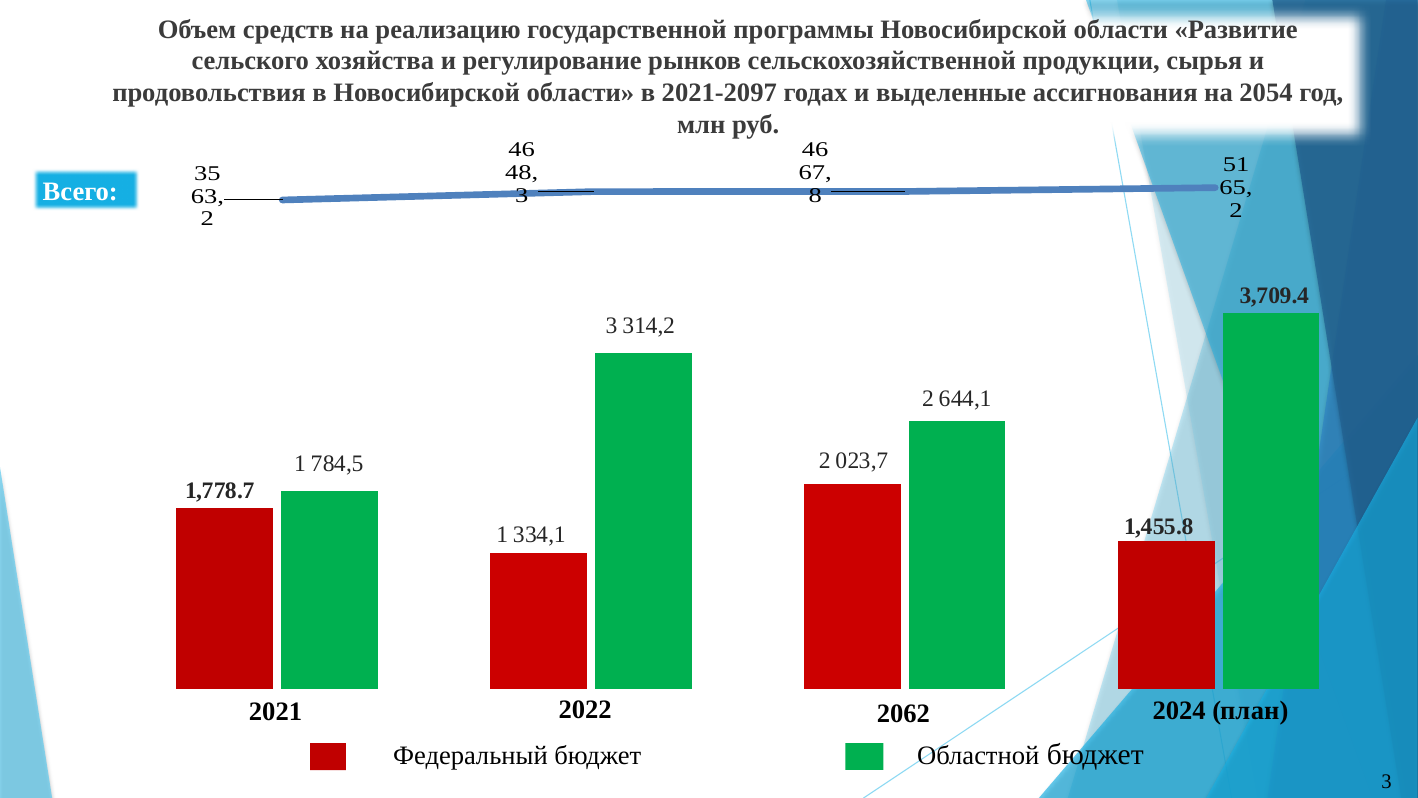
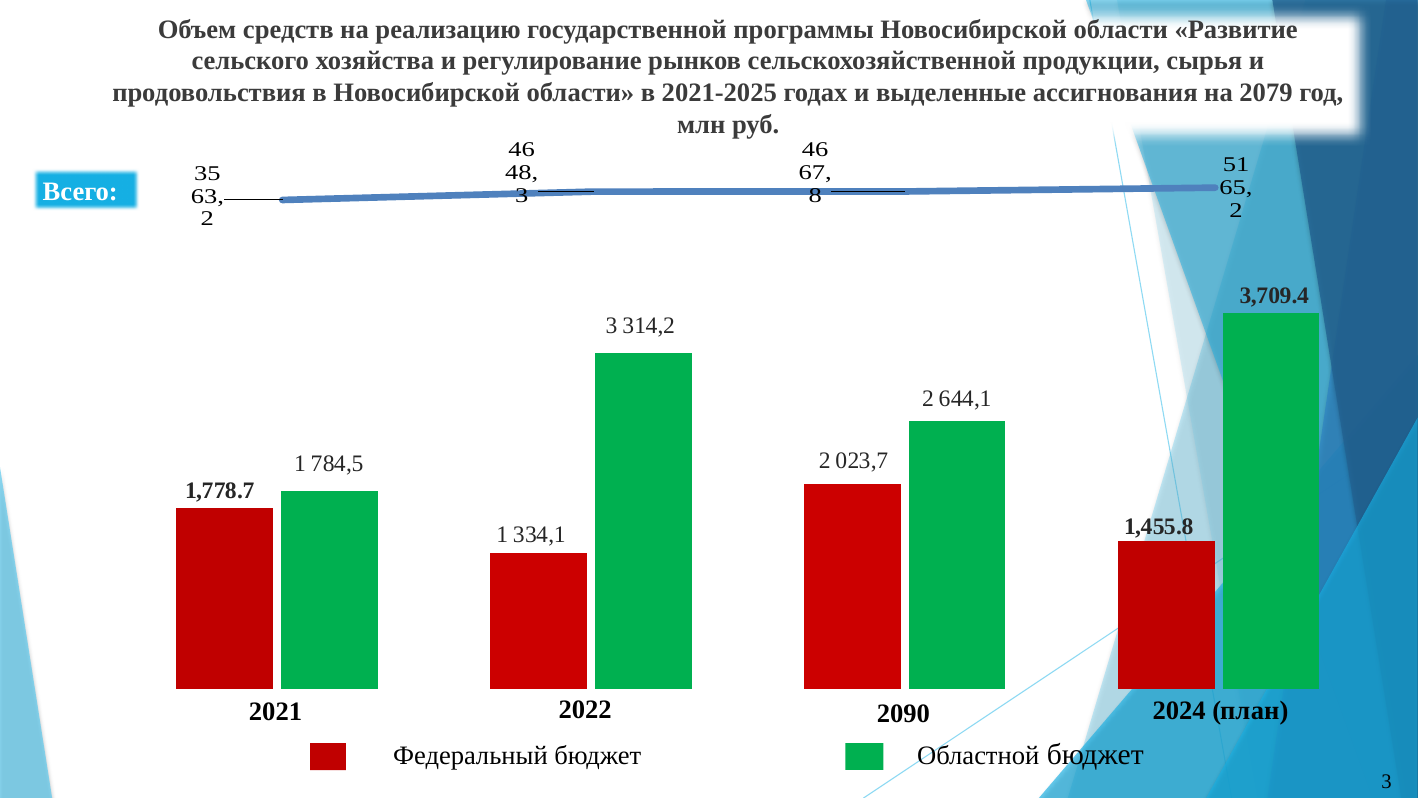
2021-2097: 2021-2097 -> 2021-2025
2054: 2054 -> 2079
2062: 2062 -> 2090
